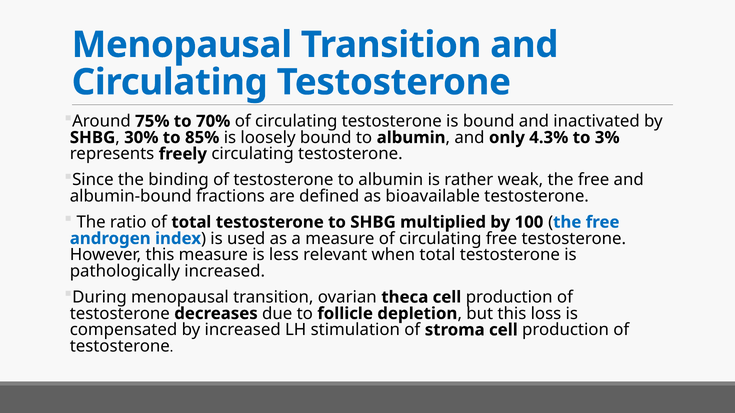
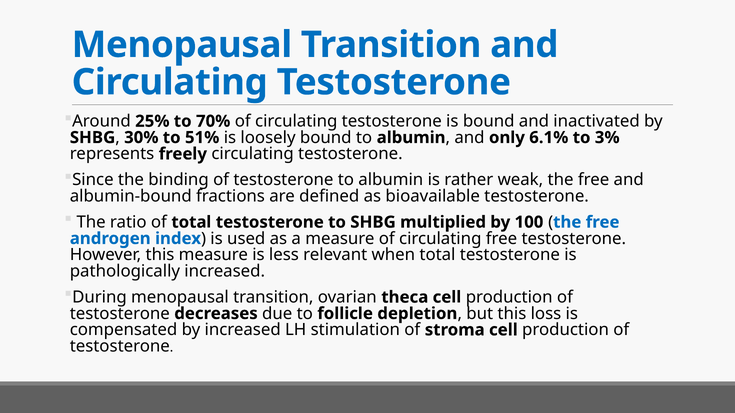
75%: 75% -> 25%
85%: 85% -> 51%
4.3%: 4.3% -> 6.1%
